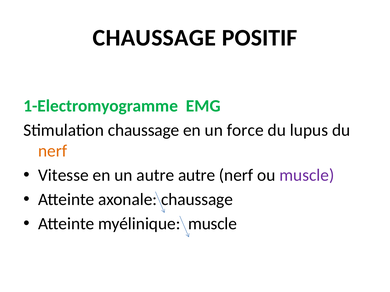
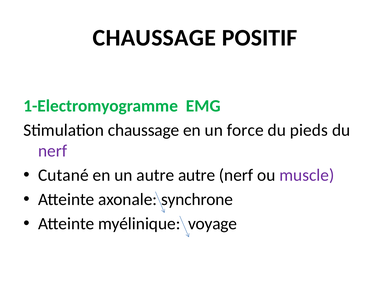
lupus: lupus -> pieds
nerf at (53, 151) colour: orange -> purple
Vitesse: Vitesse -> Cutané
axonale chaussage: chaussage -> synchrone
myélinique muscle: muscle -> voyage
